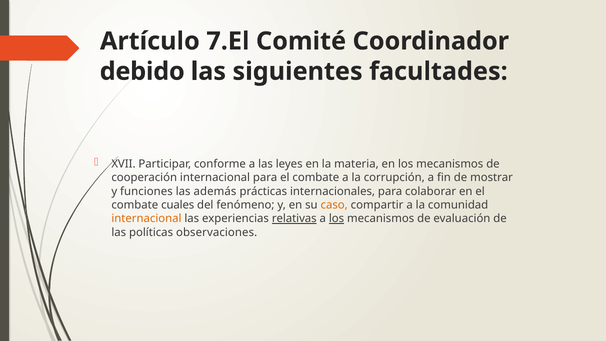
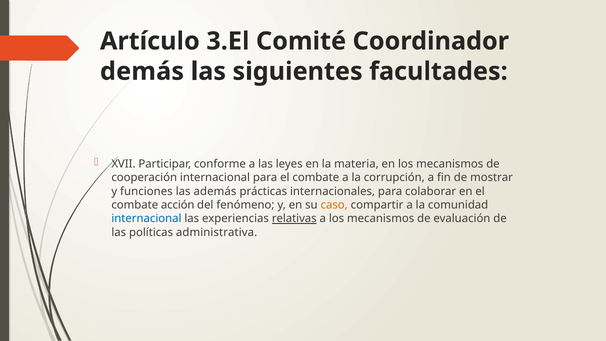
7.El: 7.El -> 3.El
debido: debido -> demás
cuales: cuales -> acción
internacional at (146, 219) colour: orange -> blue
los at (337, 219) underline: present -> none
observaciones: observaciones -> administrativa
